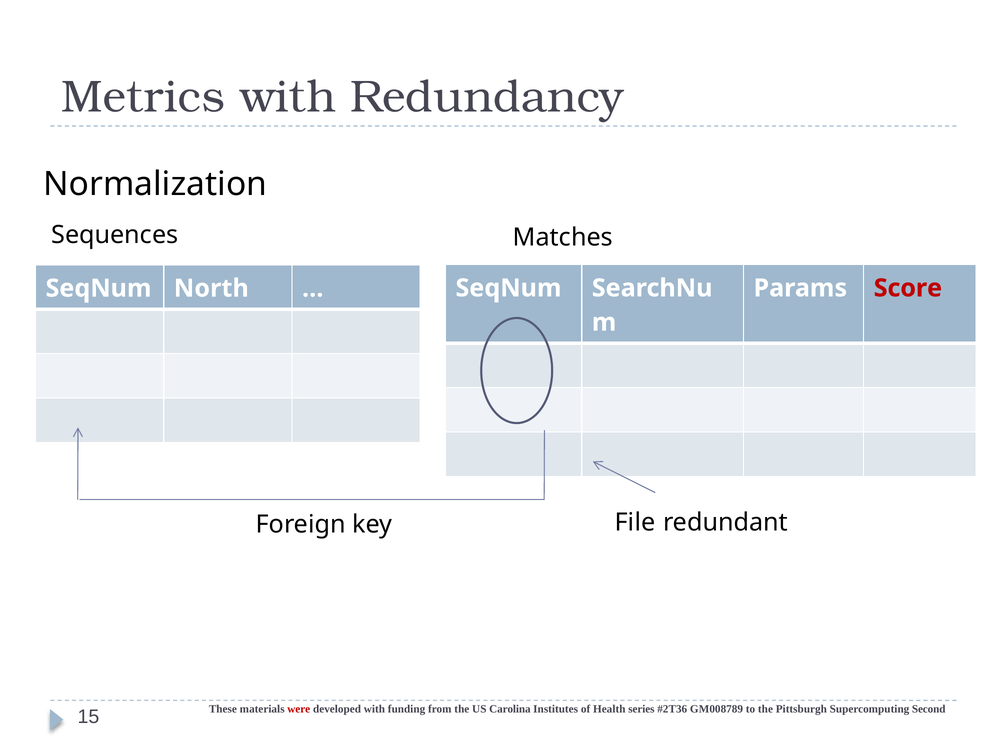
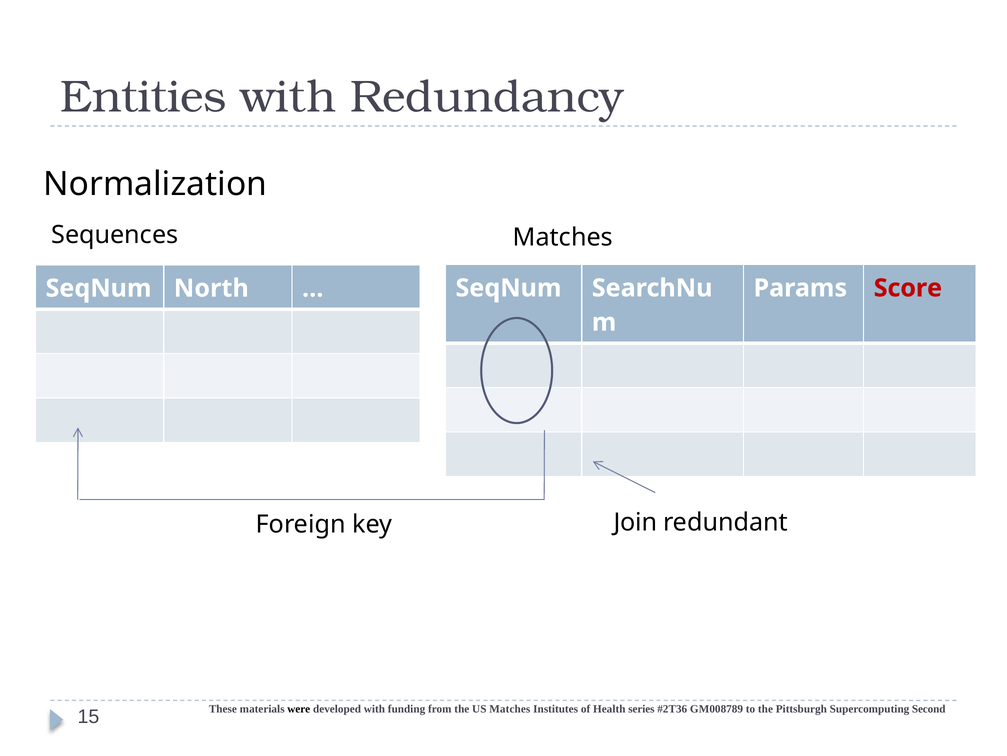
Metrics: Metrics -> Entities
File: File -> Join
were colour: red -> black
US Carolina: Carolina -> Matches
